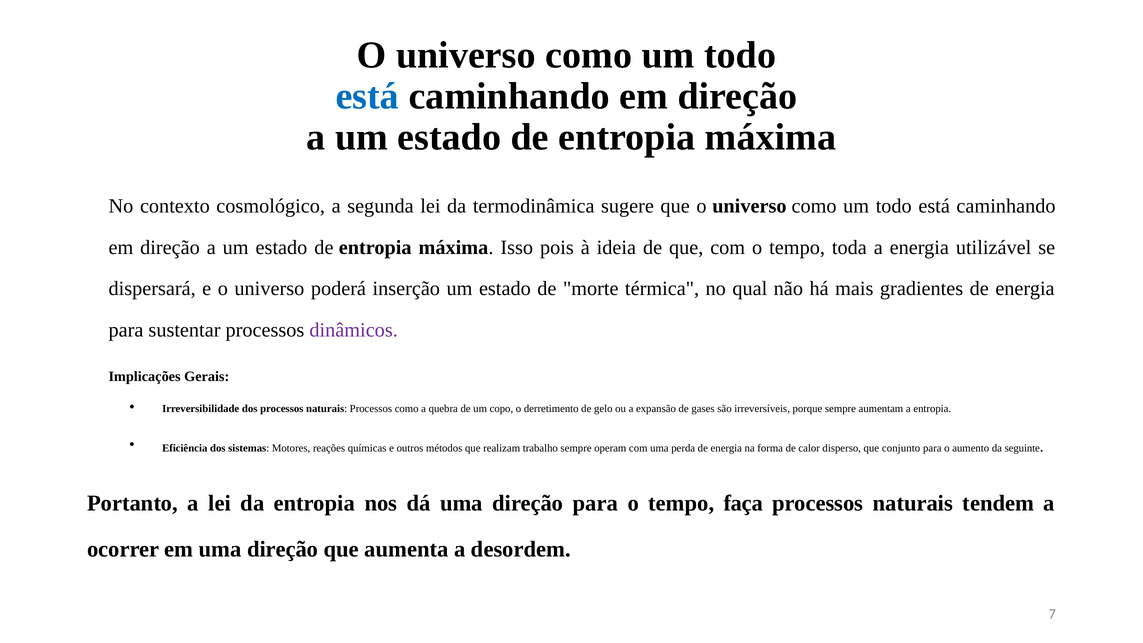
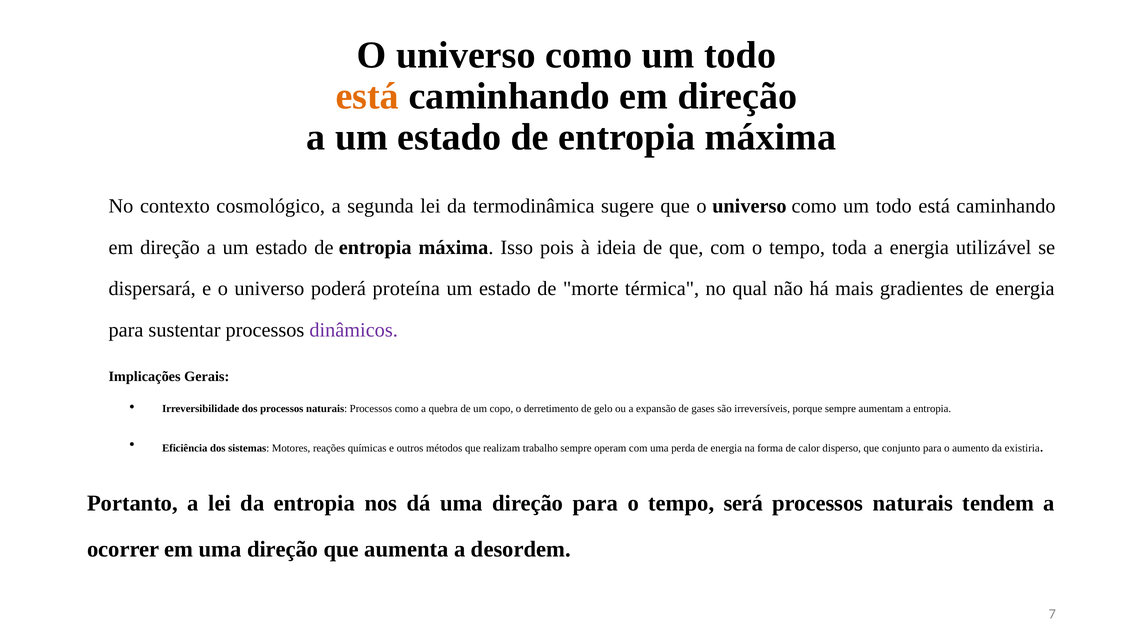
está at (367, 96) colour: blue -> orange
inserção: inserção -> proteína
seguinte: seguinte -> existiria
faça: faça -> será
